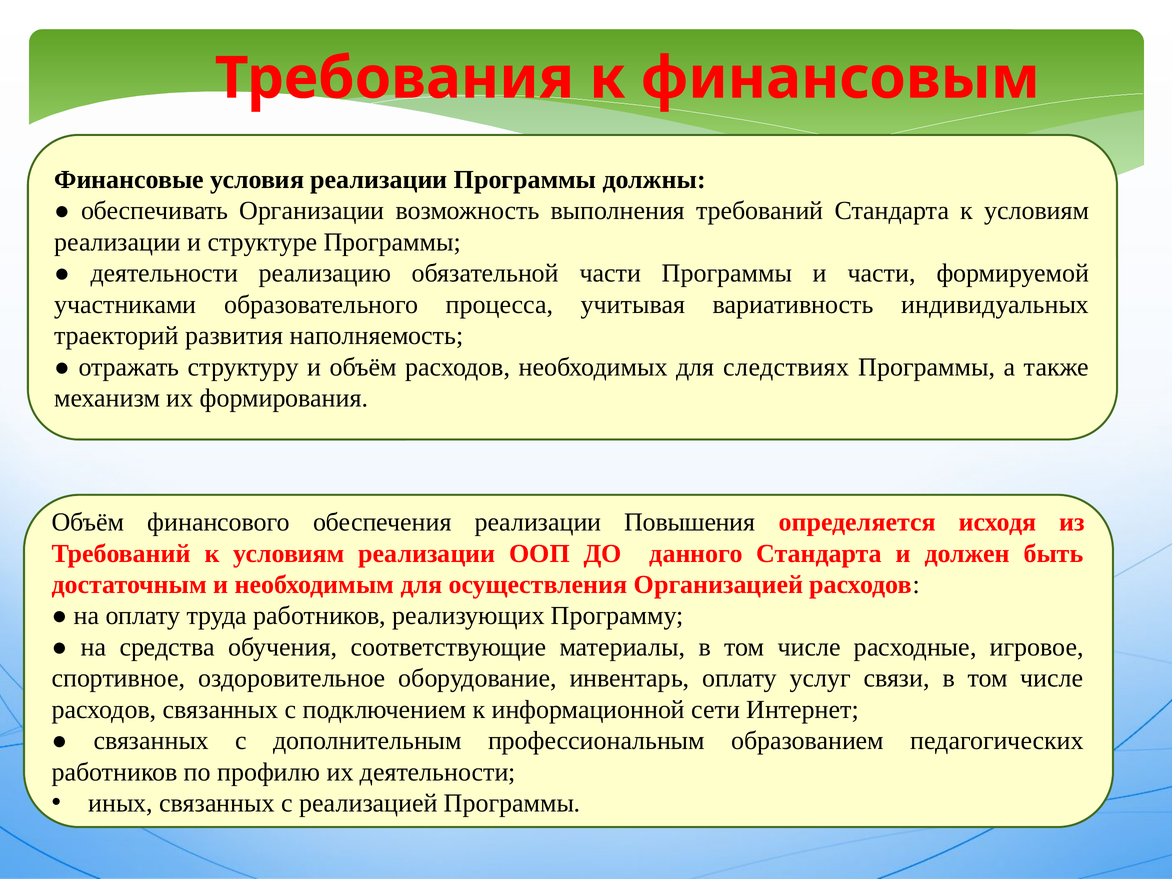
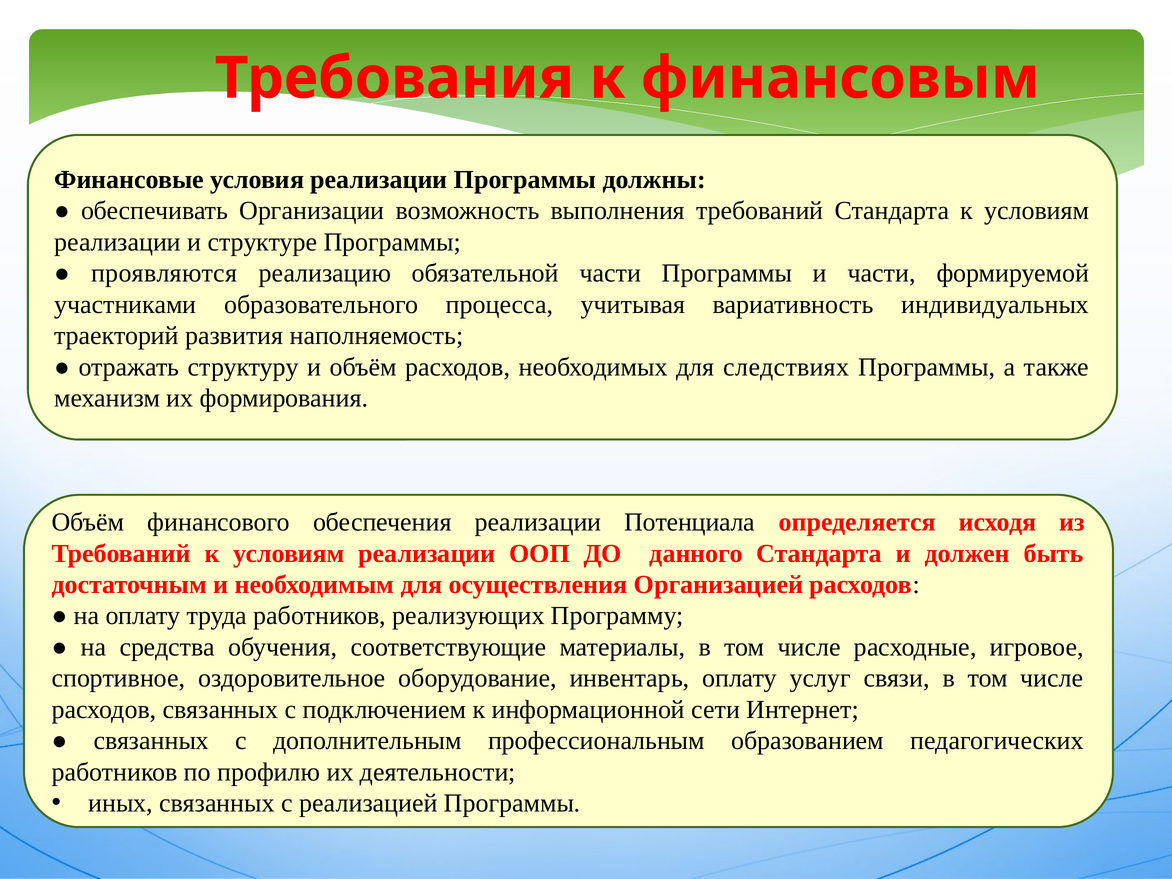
деятельности at (164, 273): деятельности -> проявляются
Повышения: Повышения -> Потенциала
